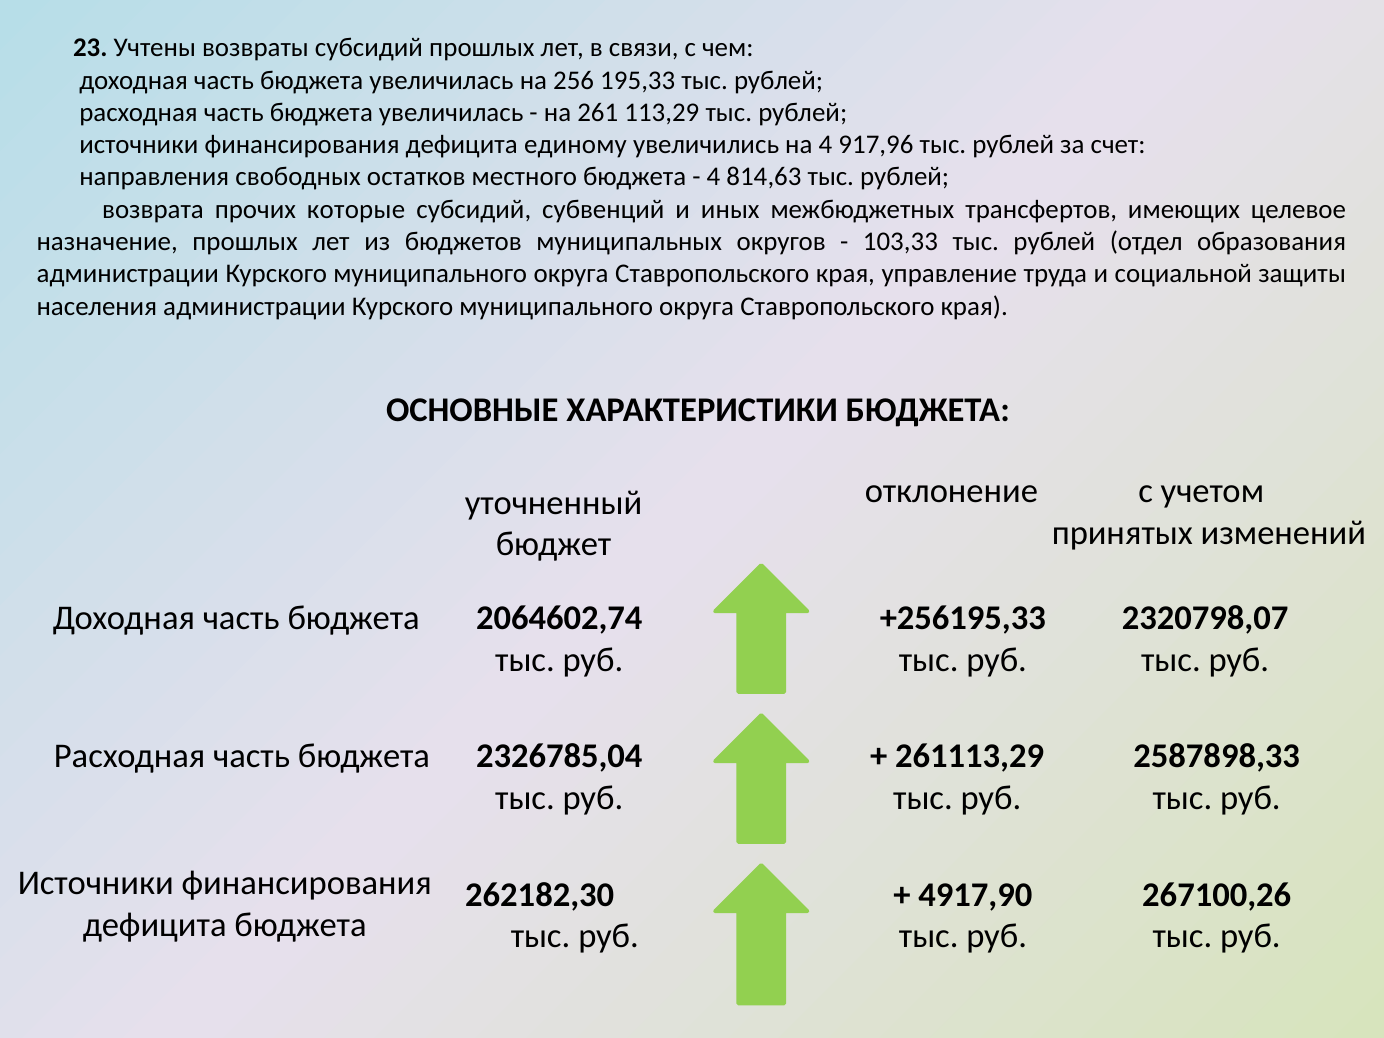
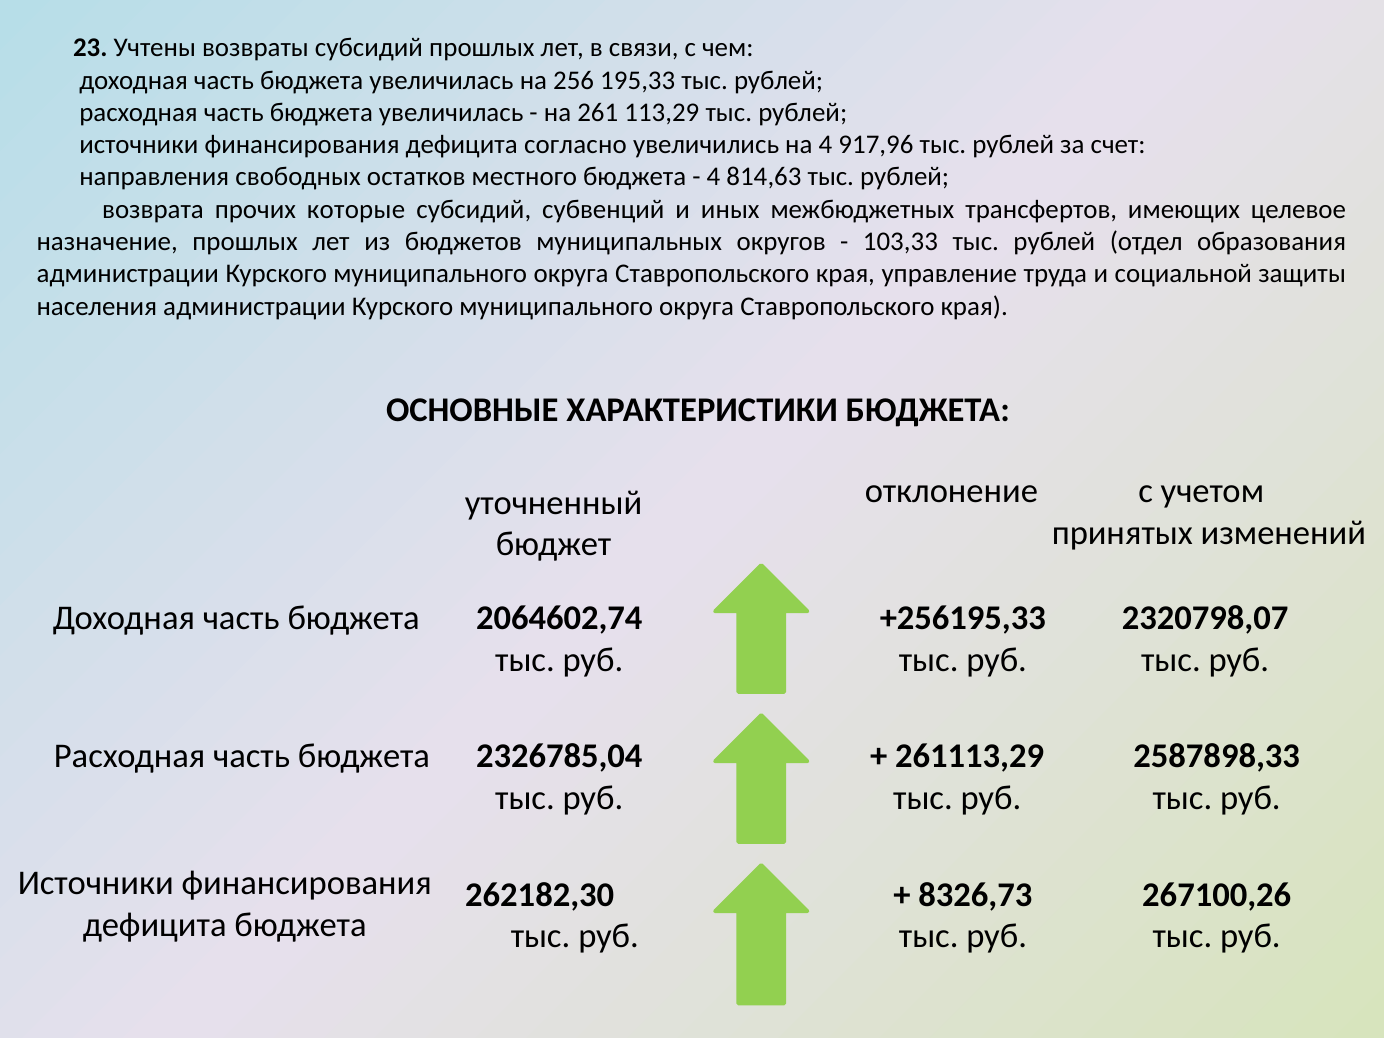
единому: единому -> согласно
4917,90: 4917,90 -> 8326,73
